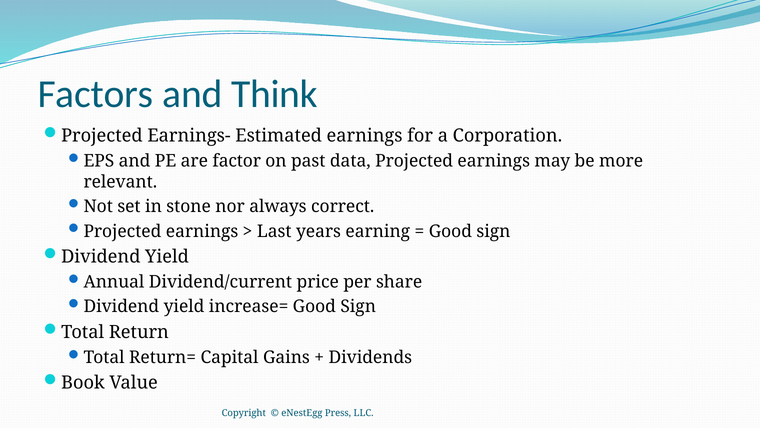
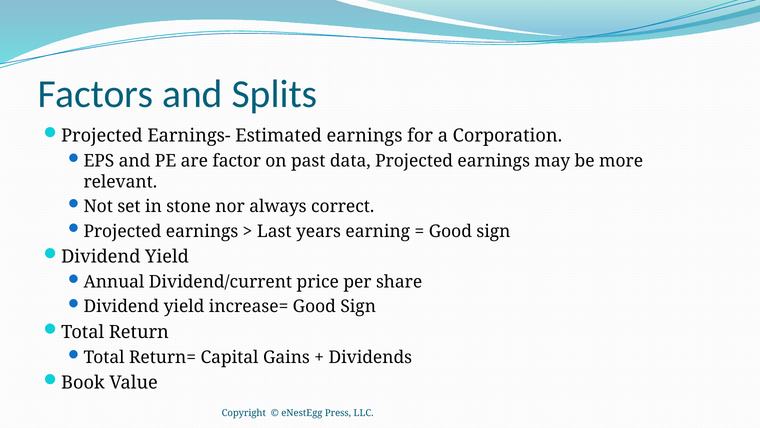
Think: Think -> Splits
